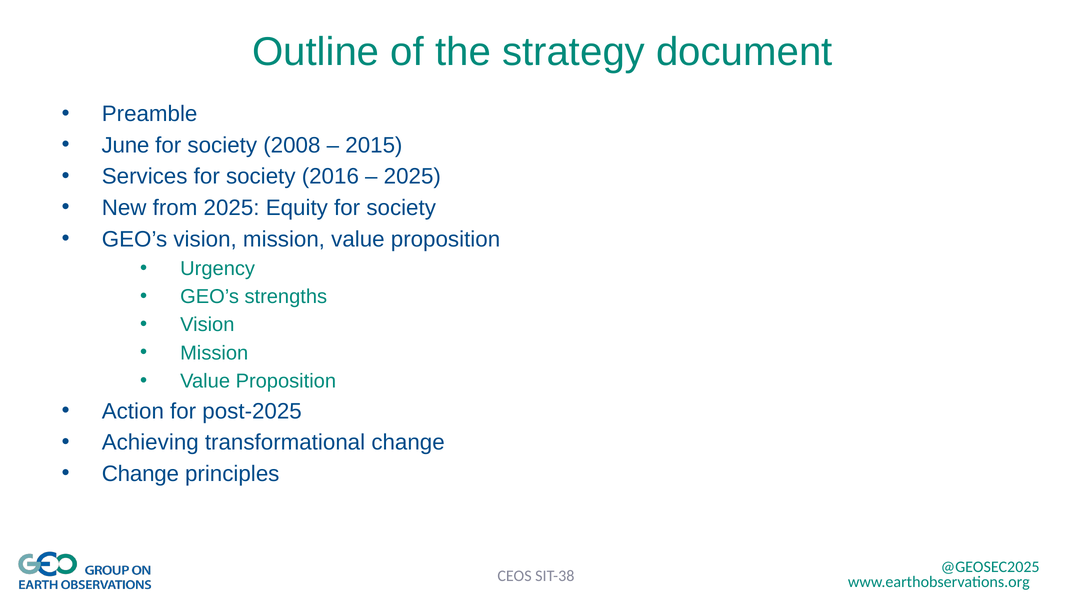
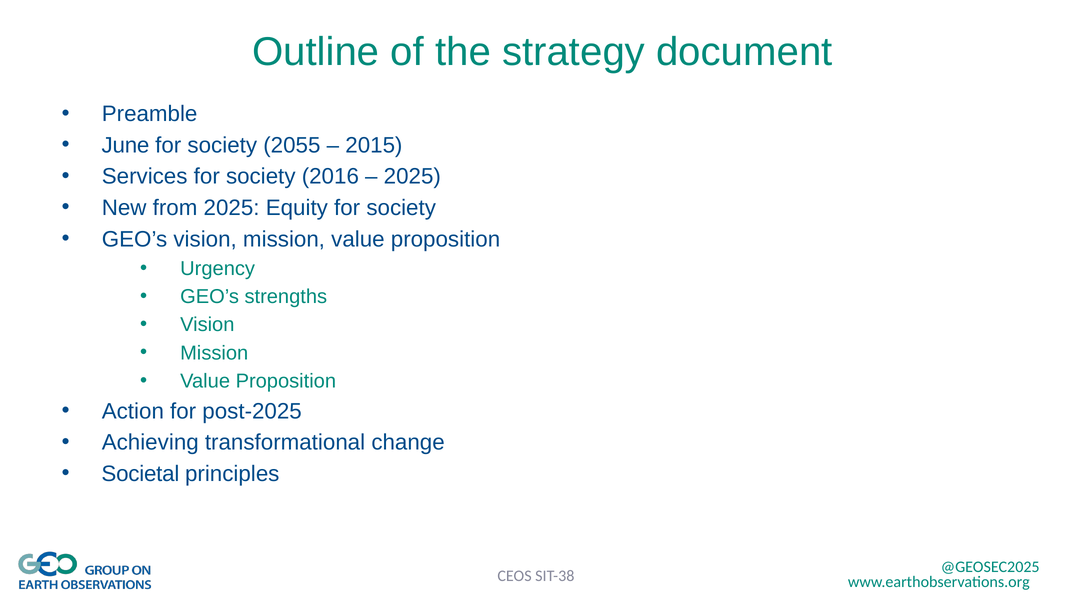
2008: 2008 -> 2055
Change at (140, 474): Change -> Societal
